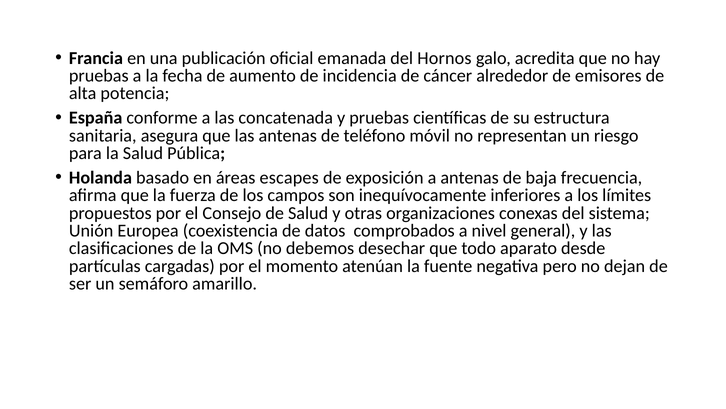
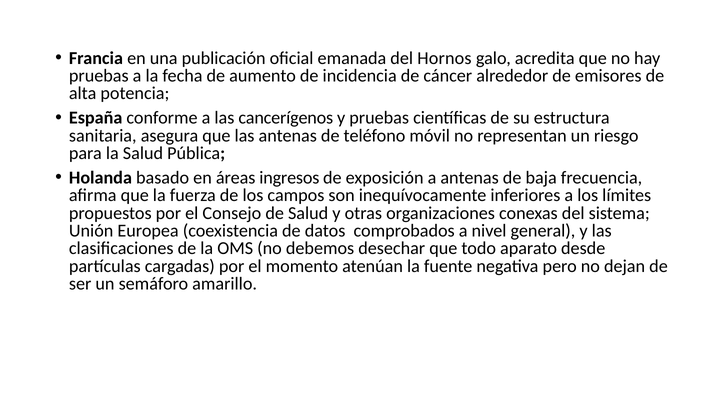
concatenada: concatenada -> cancerígenos
escapes: escapes -> ingresos
